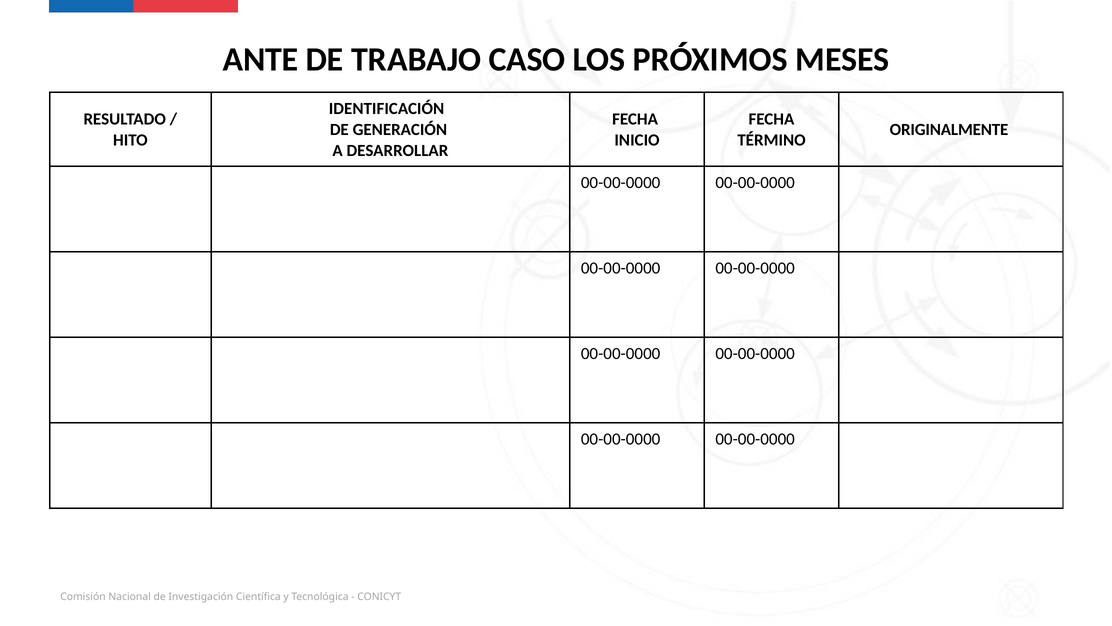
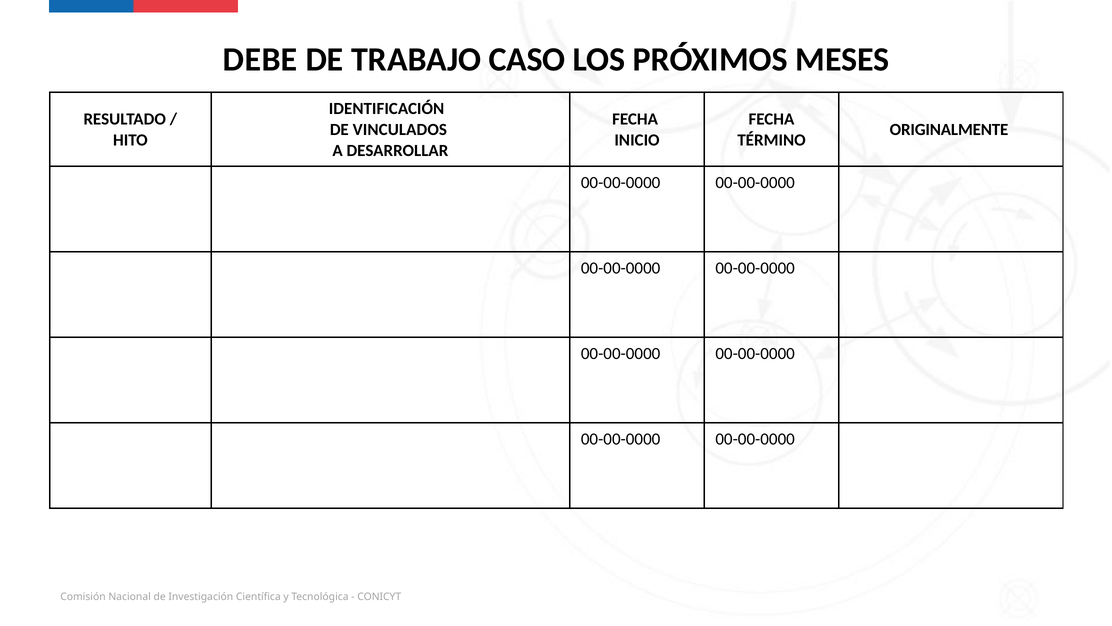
ANTE: ANTE -> DEBE
GENERACIÓN: GENERACIÓN -> VINCULADOS
